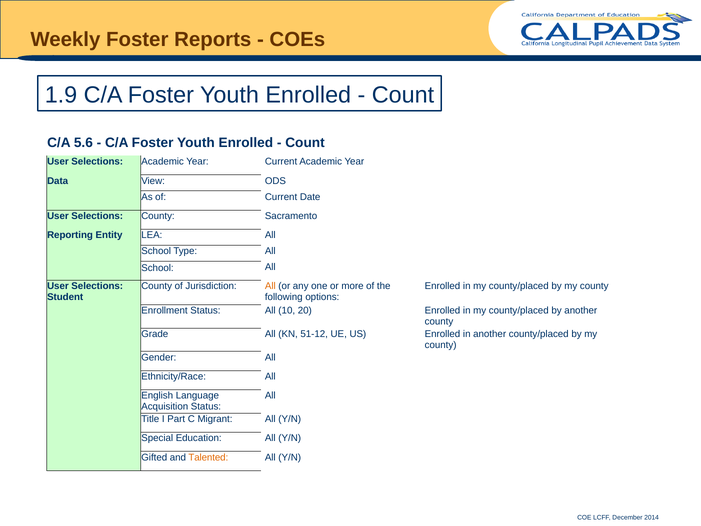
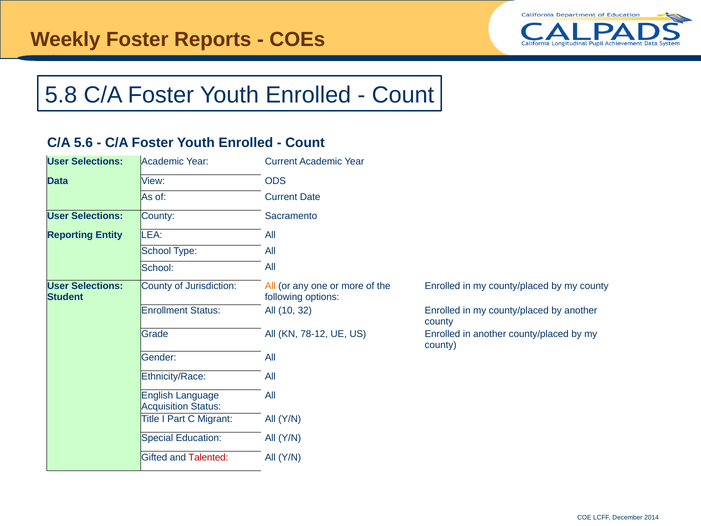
1.9: 1.9 -> 5.8
20: 20 -> 32
51-12: 51-12 -> 78-12
Talented colour: orange -> red
